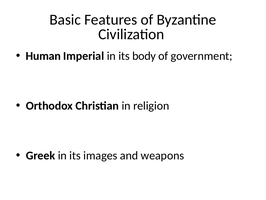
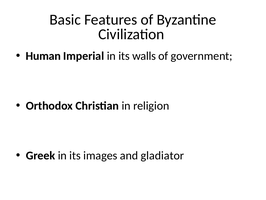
body: body -> walls
weapons: weapons -> gladiator
